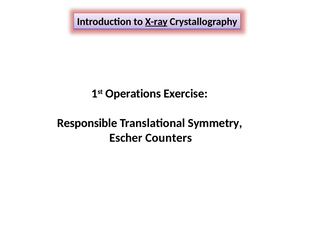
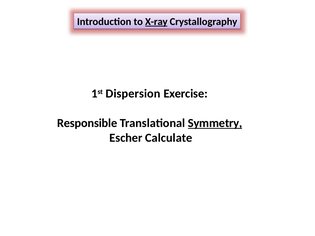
Operations: Operations -> Dispersion
Symmetry underline: none -> present
Counters: Counters -> Calculate
